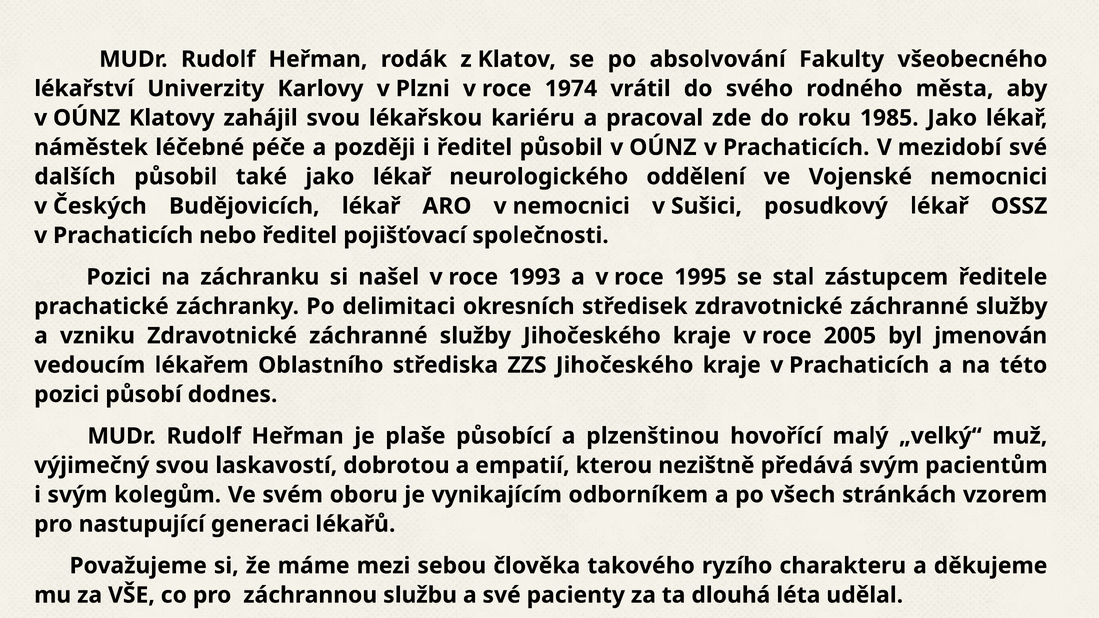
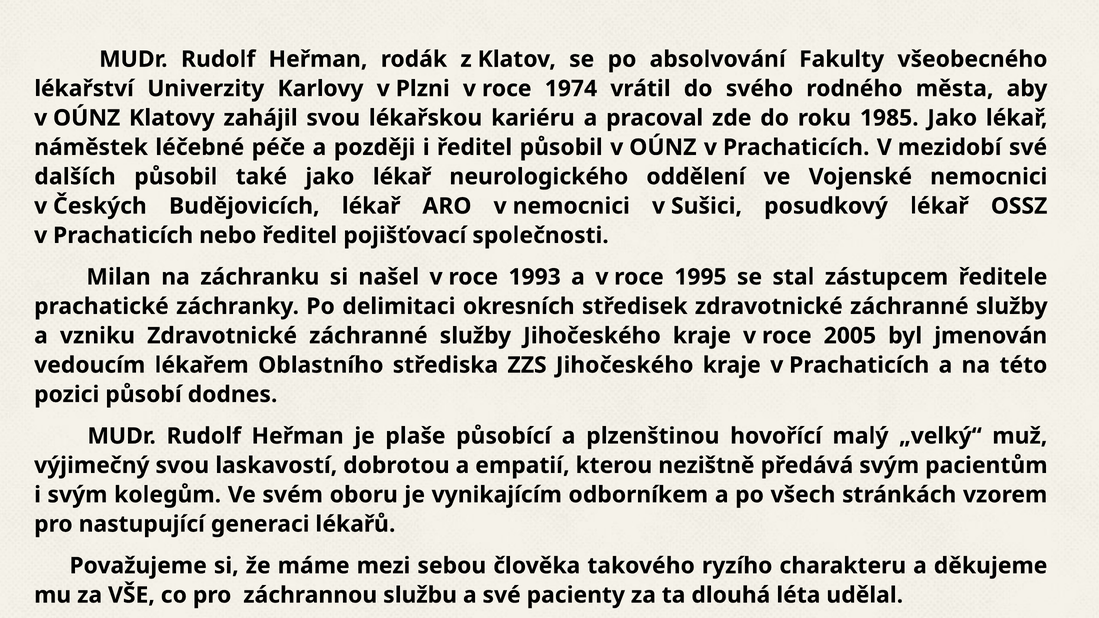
Pozici at (119, 277): Pozici -> Milan
